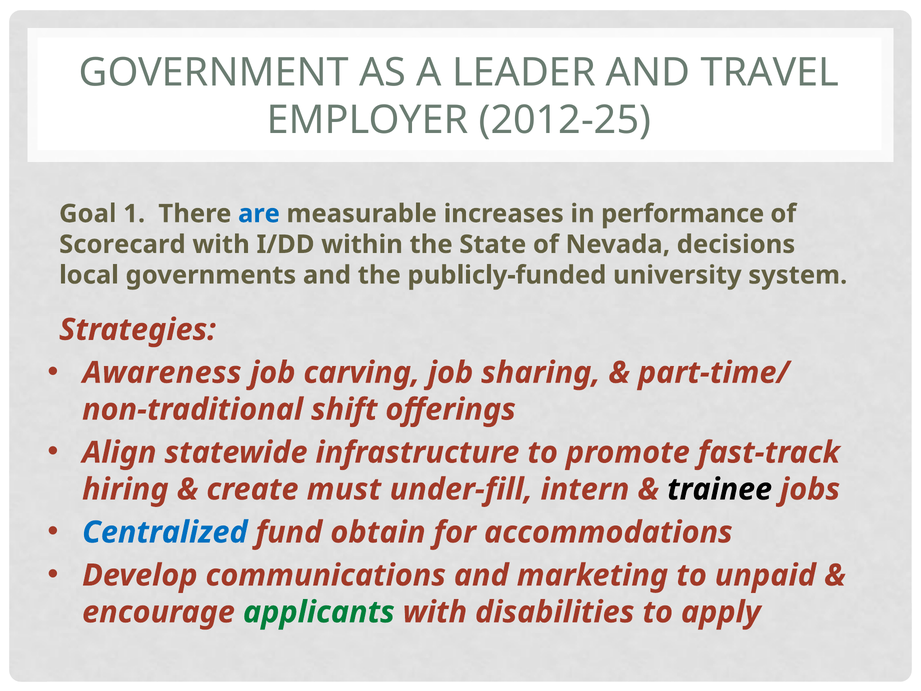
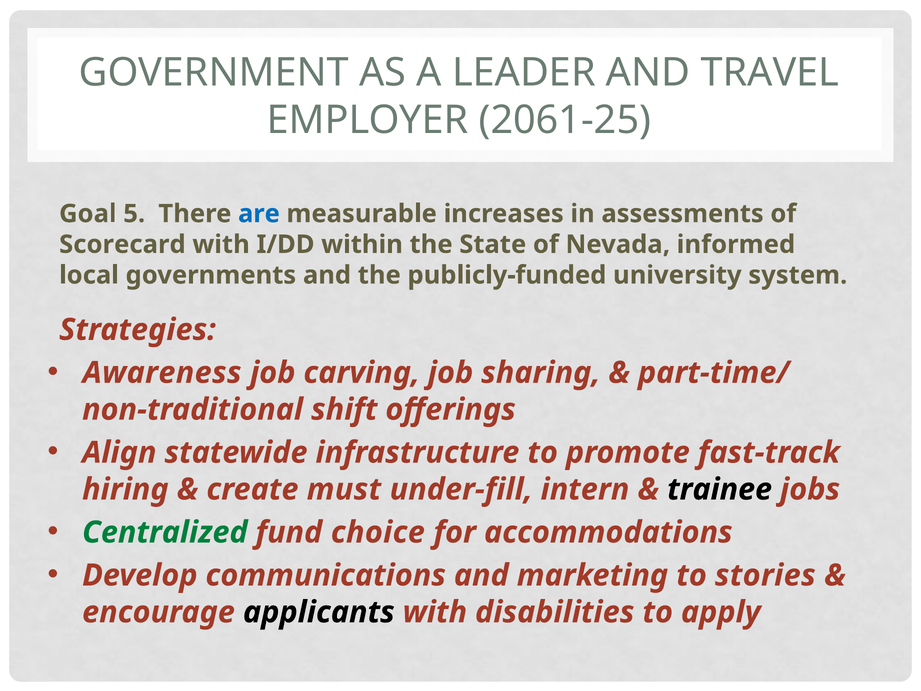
2012-25: 2012-25 -> 2061-25
1: 1 -> 5
performance: performance -> assessments
decisions: decisions -> informed
Centralized colour: blue -> green
obtain: obtain -> choice
unpaid: unpaid -> stories
applicants colour: green -> black
